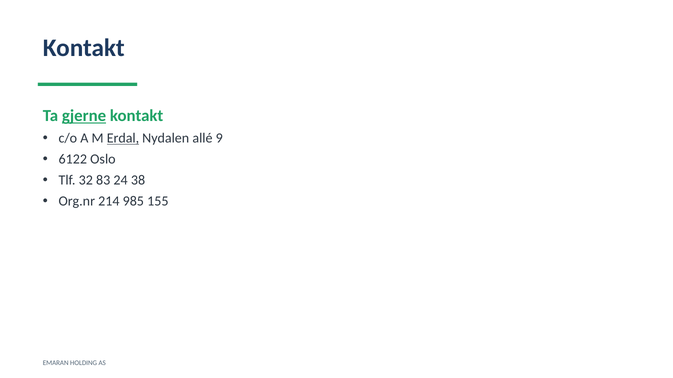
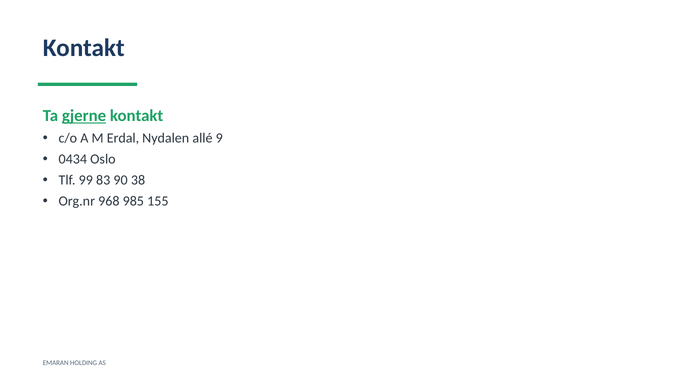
Erdal underline: present -> none
6122: 6122 -> 0434
32: 32 -> 99
24: 24 -> 90
214: 214 -> 968
